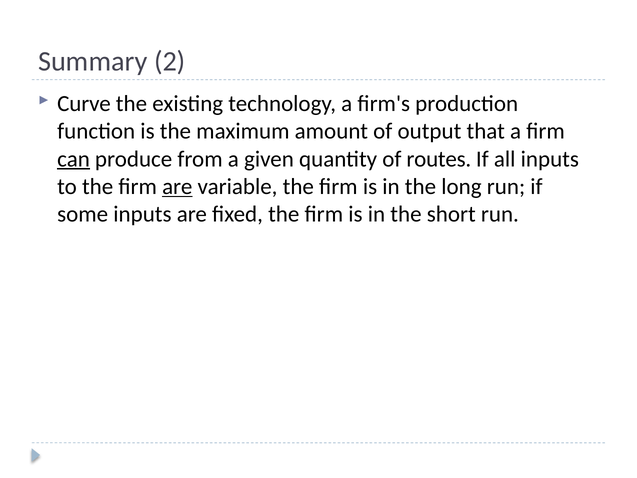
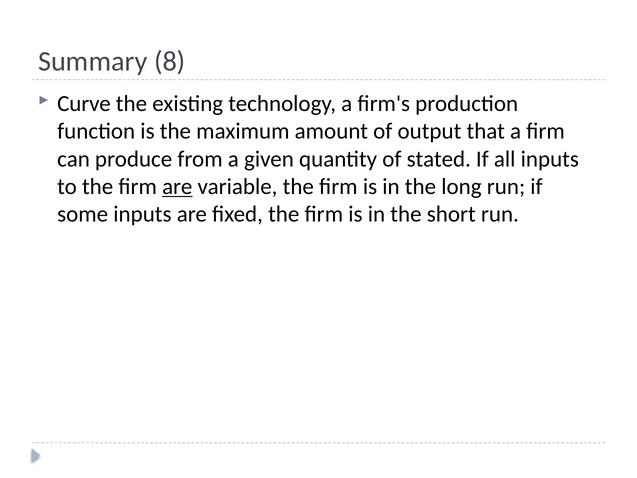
2: 2 -> 8
can underline: present -> none
routes: routes -> stated
